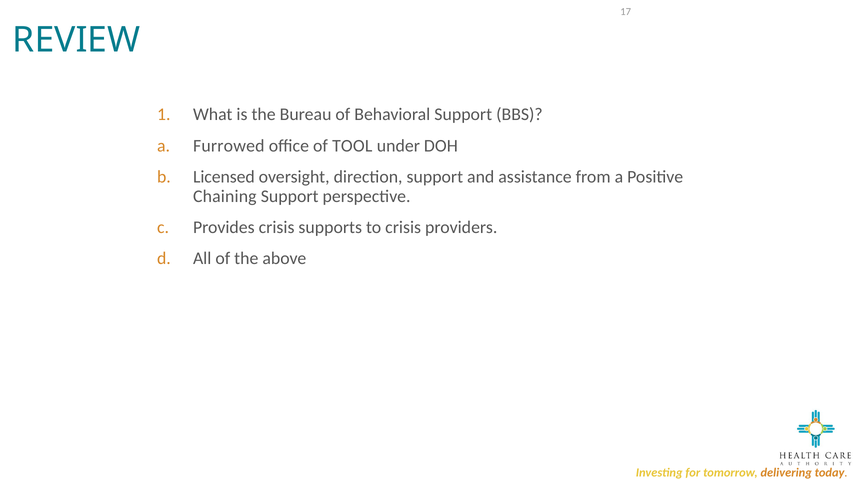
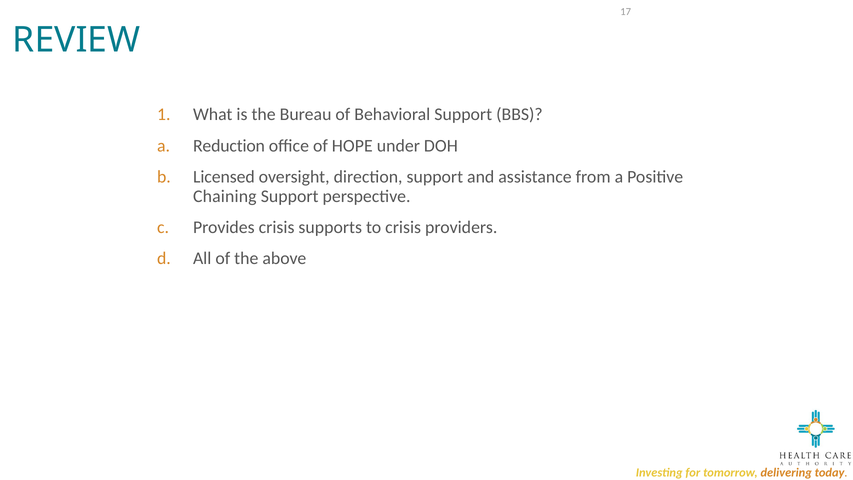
Furrowed: Furrowed -> Reduction
TOOL: TOOL -> HOPE
